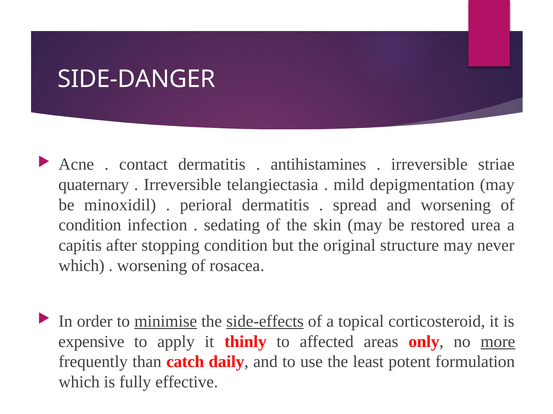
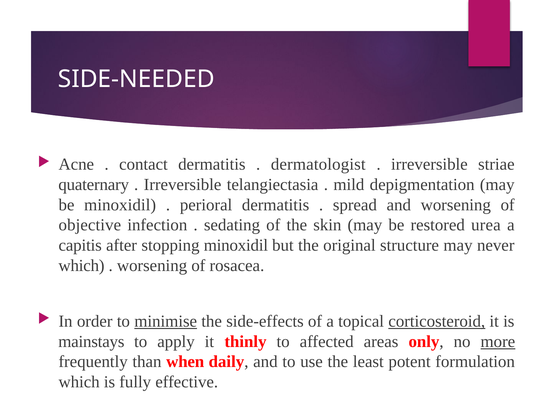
SIDE-DANGER: SIDE-DANGER -> SIDE-NEEDED
antihistamines: antihistamines -> dermatologist
condition at (90, 225): condition -> objective
stopping condition: condition -> minoxidil
side-effects underline: present -> none
corticosteroid underline: none -> present
expensive: expensive -> mainstays
catch: catch -> when
